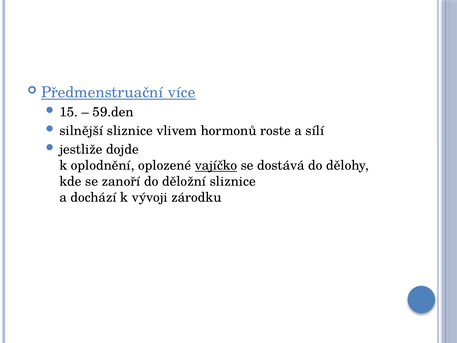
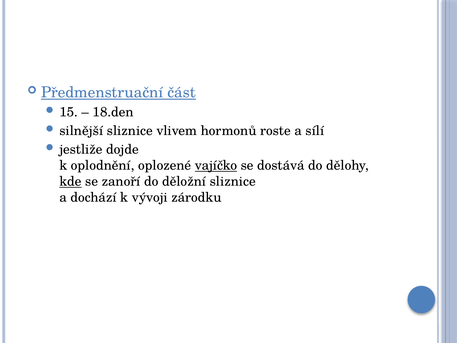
více: více -> část
59.den: 59.den -> 18.den
kde underline: none -> present
